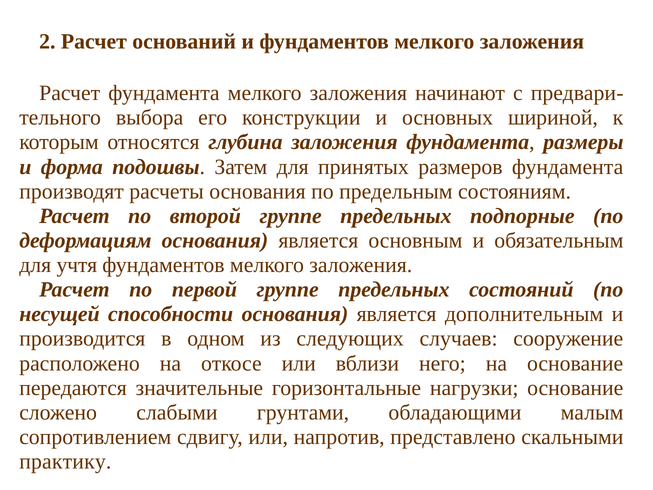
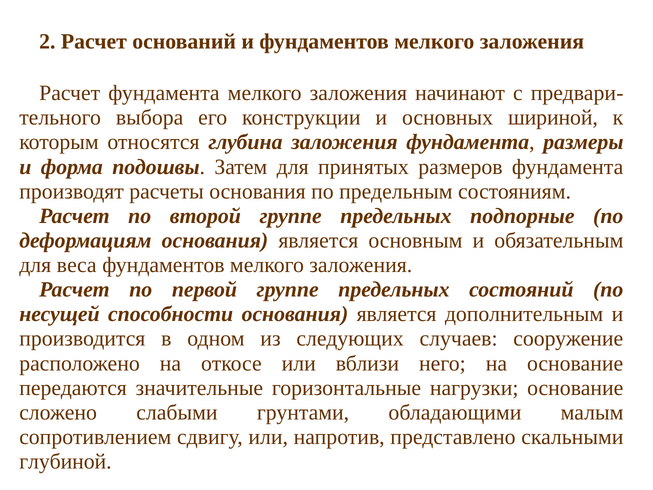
учтя: учтя -> веса
практику: практику -> глубиной
